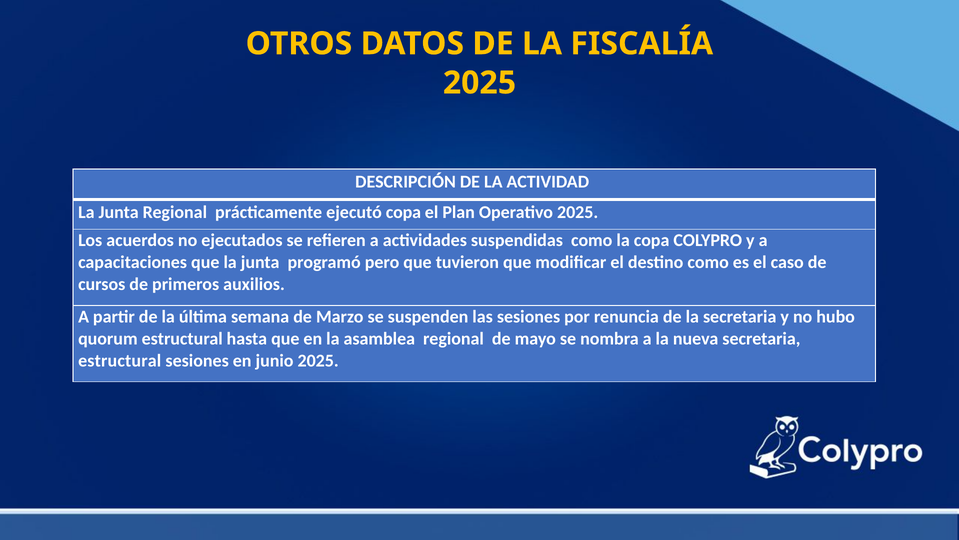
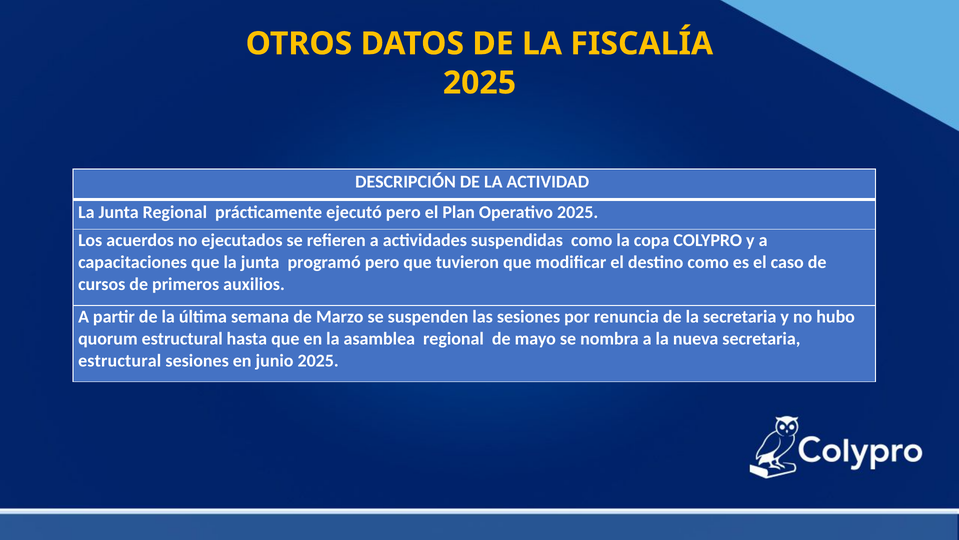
ejecutó copa: copa -> pero
